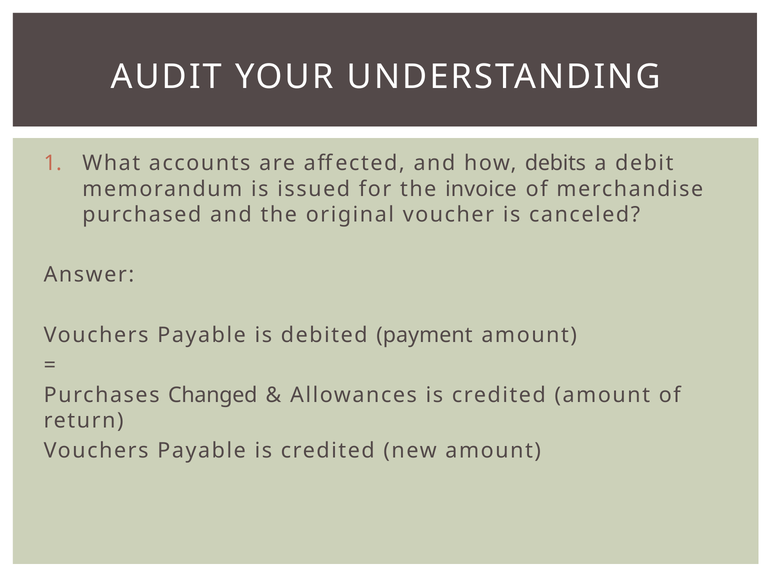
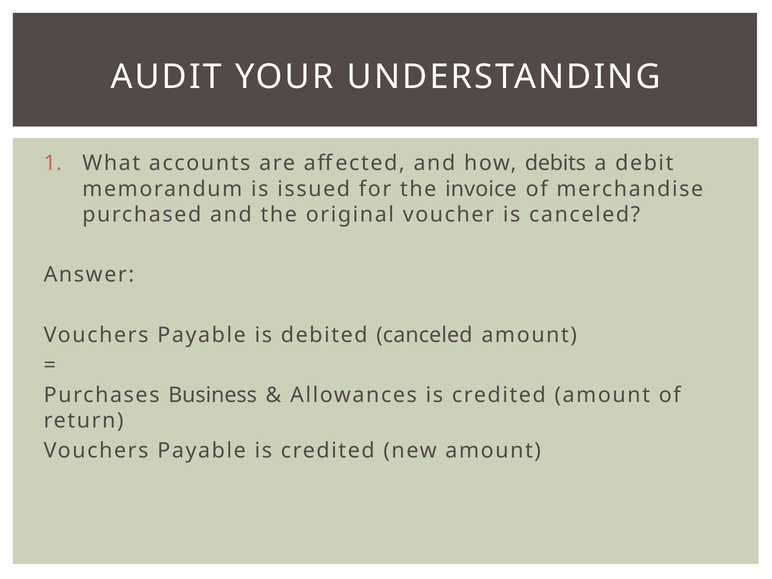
debited payment: payment -> canceled
Changed: Changed -> Business
